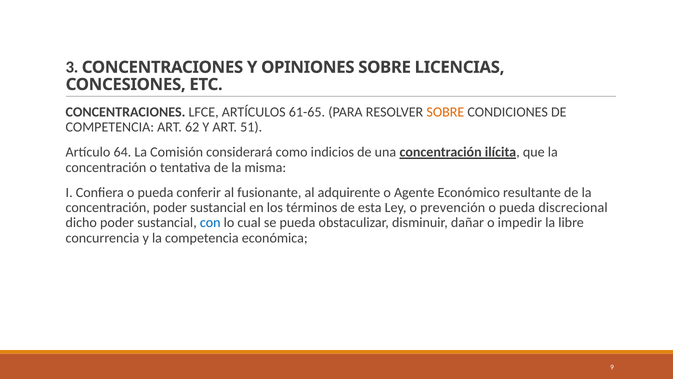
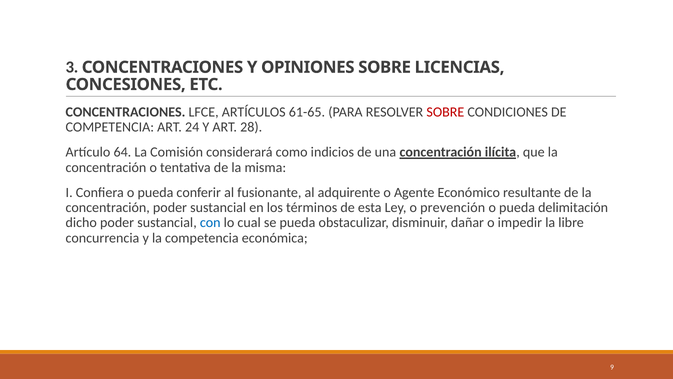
SOBRE at (445, 112) colour: orange -> red
62: 62 -> 24
51: 51 -> 28
discrecional: discrecional -> delimitación
